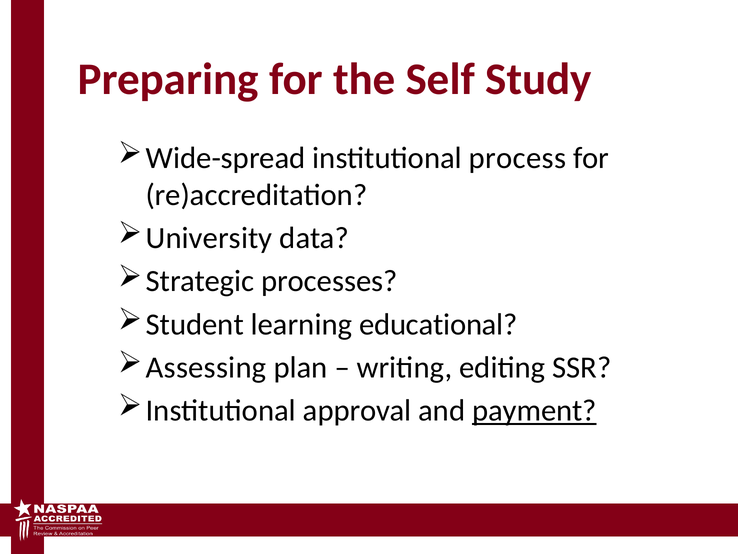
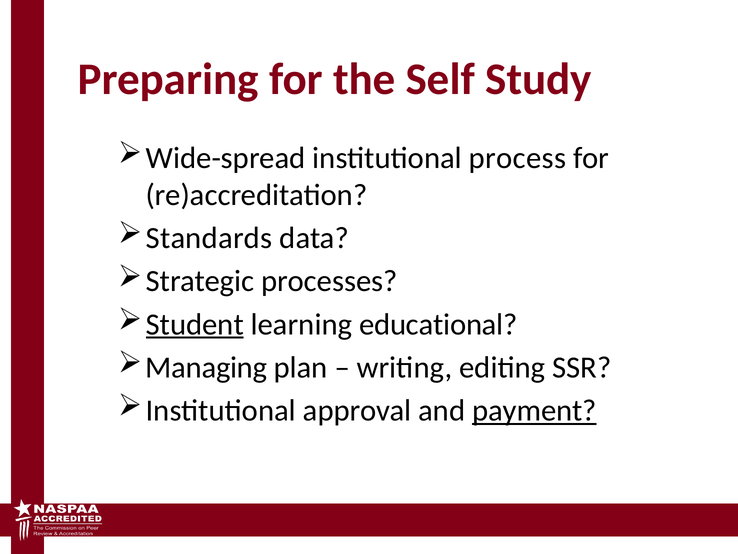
University: University -> Standards
Student underline: none -> present
Assessing: Assessing -> Managing
